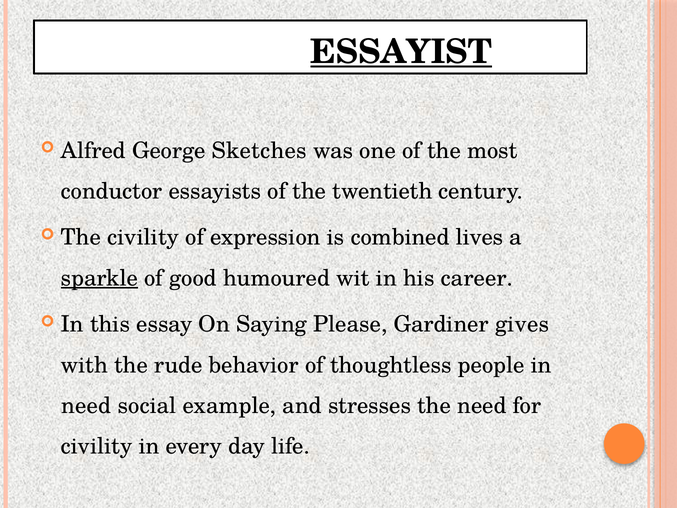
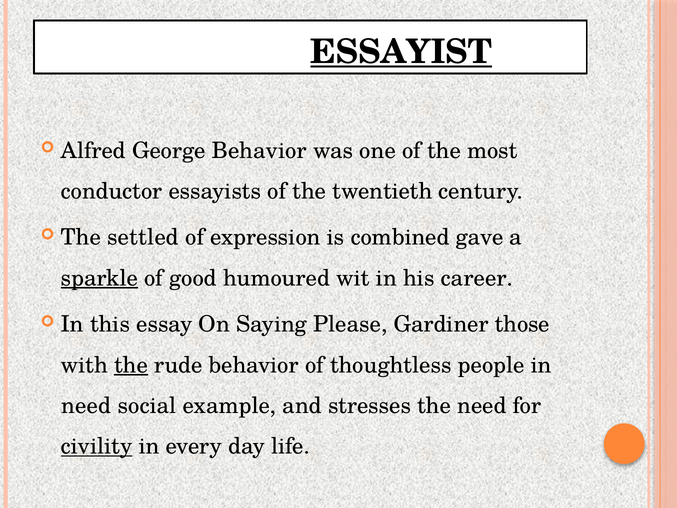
George Sketches: Sketches -> Behavior
The civility: civility -> settled
lives: lives -> gave
gives: gives -> those
the at (131, 365) underline: none -> present
civility at (97, 446) underline: none -> present
